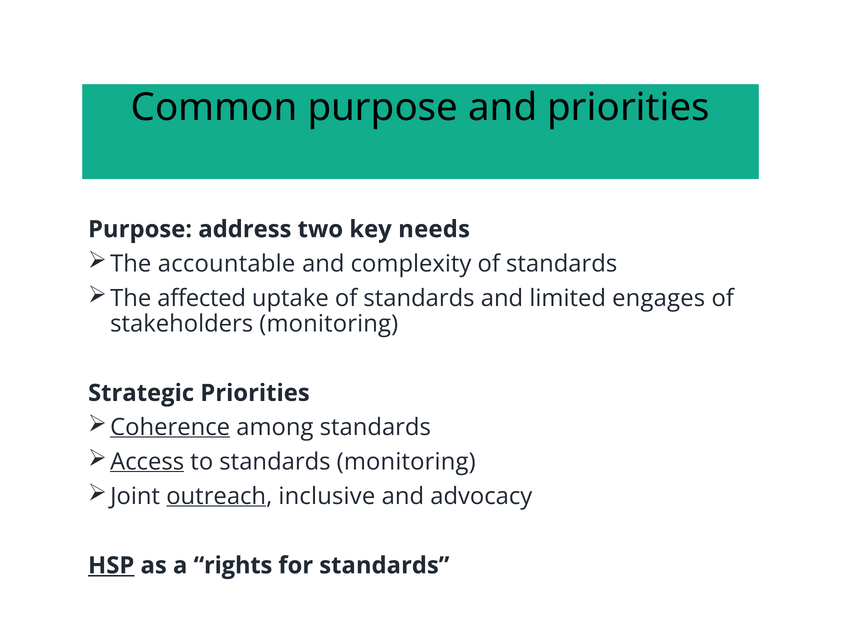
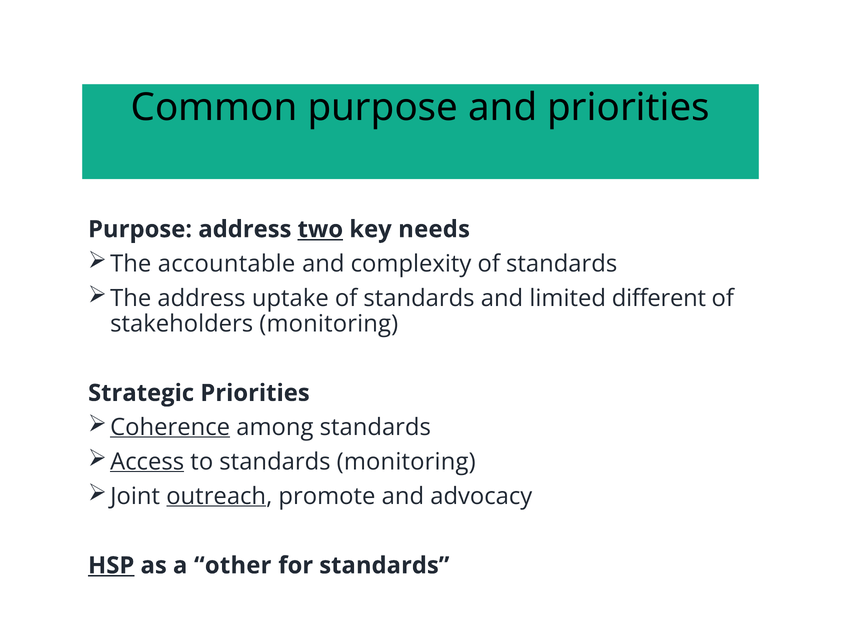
two underline: none -> present
The affected: affected -> address
engages: engages -> different
inclusive: inclusive -> promote
rights: rights -> other
